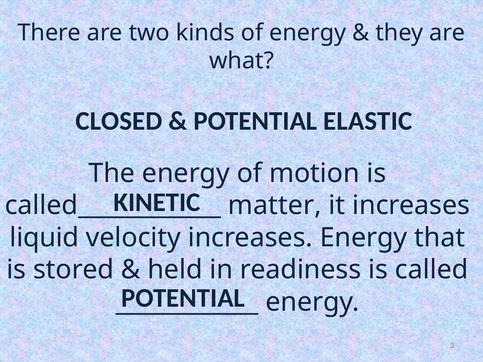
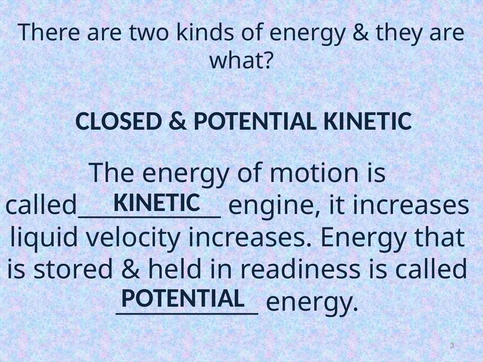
POTENTIAL ELASTIC: ELASTIC -> KINETIC
matter: matter -> engine
